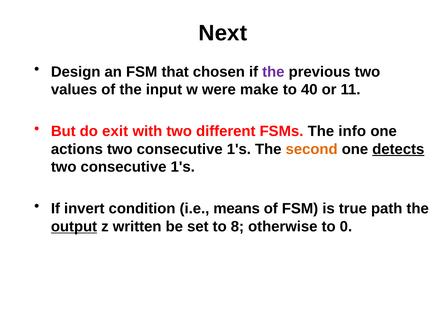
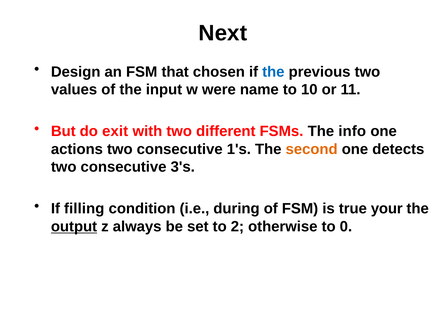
the at (273, 72) colour: purple -> blue
make: make -> name
40: 40 -> 10
detects underline: present -> none
1's at (183, 167): 1's -> 3's
invert: invert -> filling
means: means -> during
path: path -> your
written: written -> always
8: 8 -> 2
